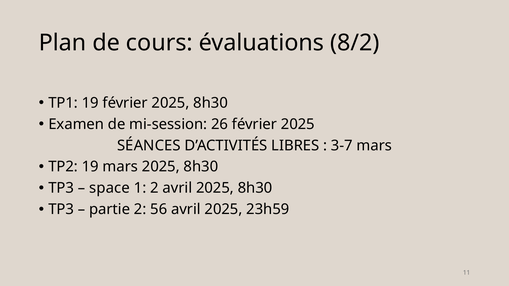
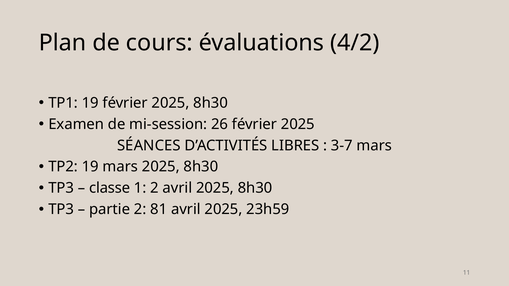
8/2: 8/2 -> 4/2
space: space -> classe
56: 56 -> 81
